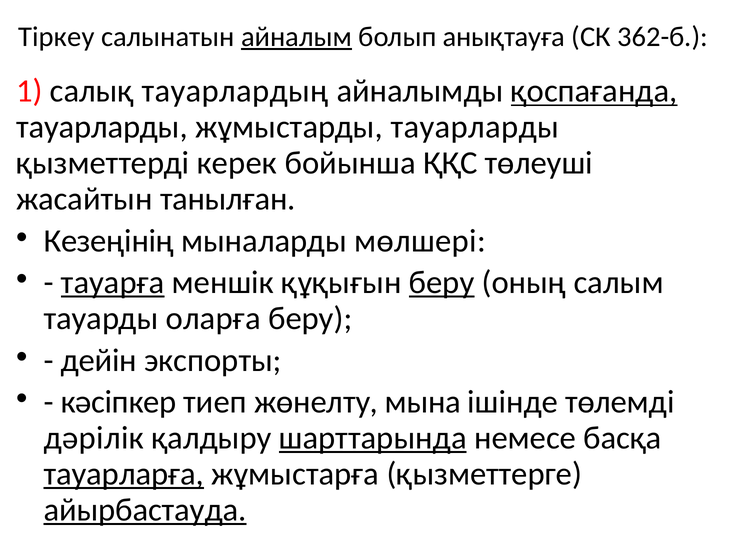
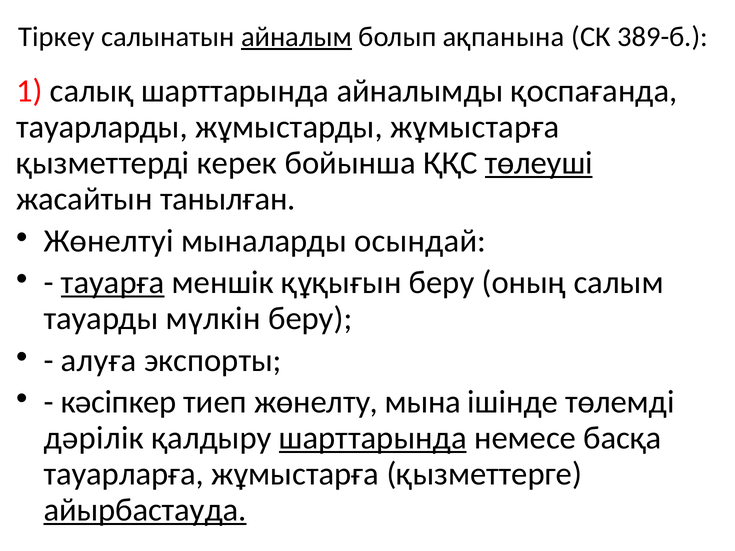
анықтауға: анықтауға -> ақпанына
362-б: 362-б -> 389-б
салық тауарлардың: тауарлардың -> шарттарында
қоспағанда underline: present -> none
жұмыстарды тауарларды: тауарларды -> жұмыстарға
төлеуші underline: none -> present
Кезеңінің: Кезеңінің -> Жөнелтуі
мөлшері: мөлшері -> осындай
беру at (442, 283) underline: present -> none
оларға: оларға -> мүлкін
дейін: дейін -> алуға
тауарларға underline: present -> none
